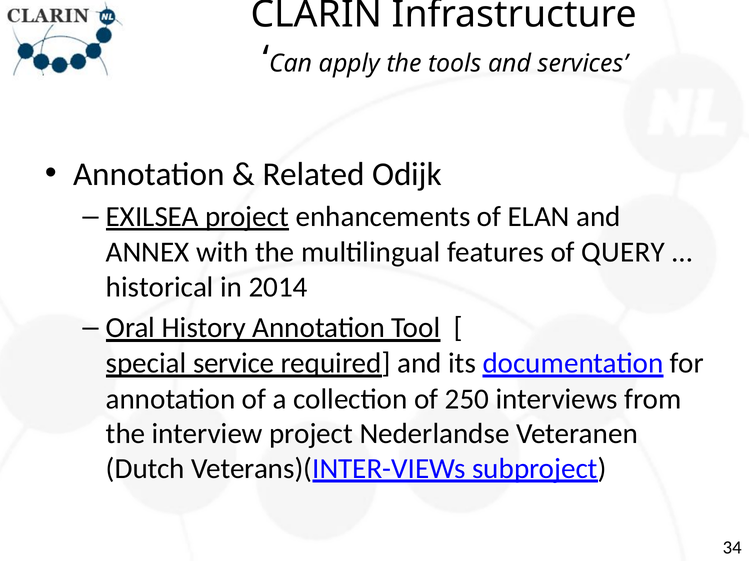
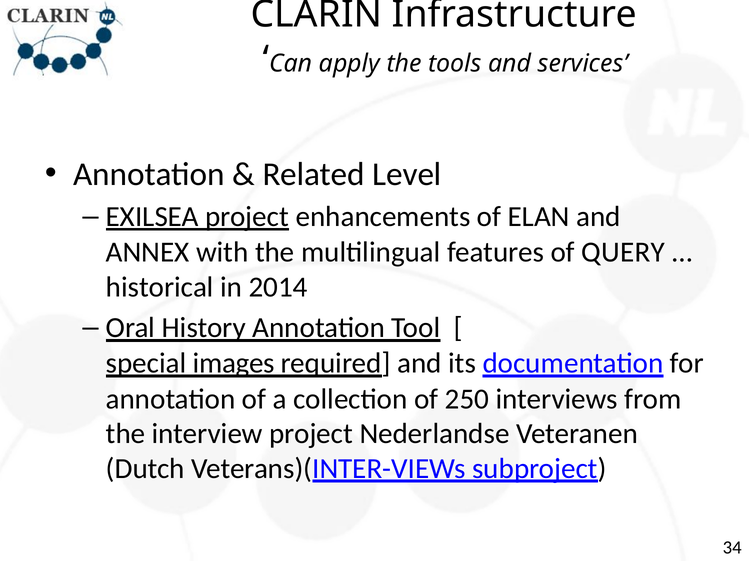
Odijk: Odijk -> Level
service: service -> images
